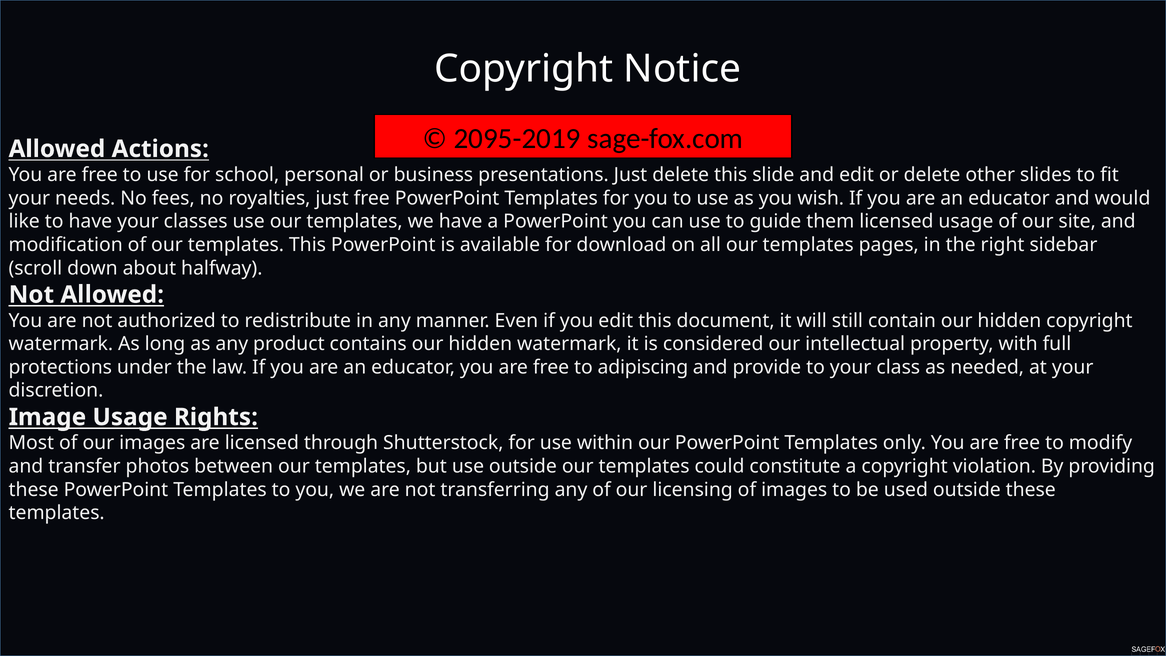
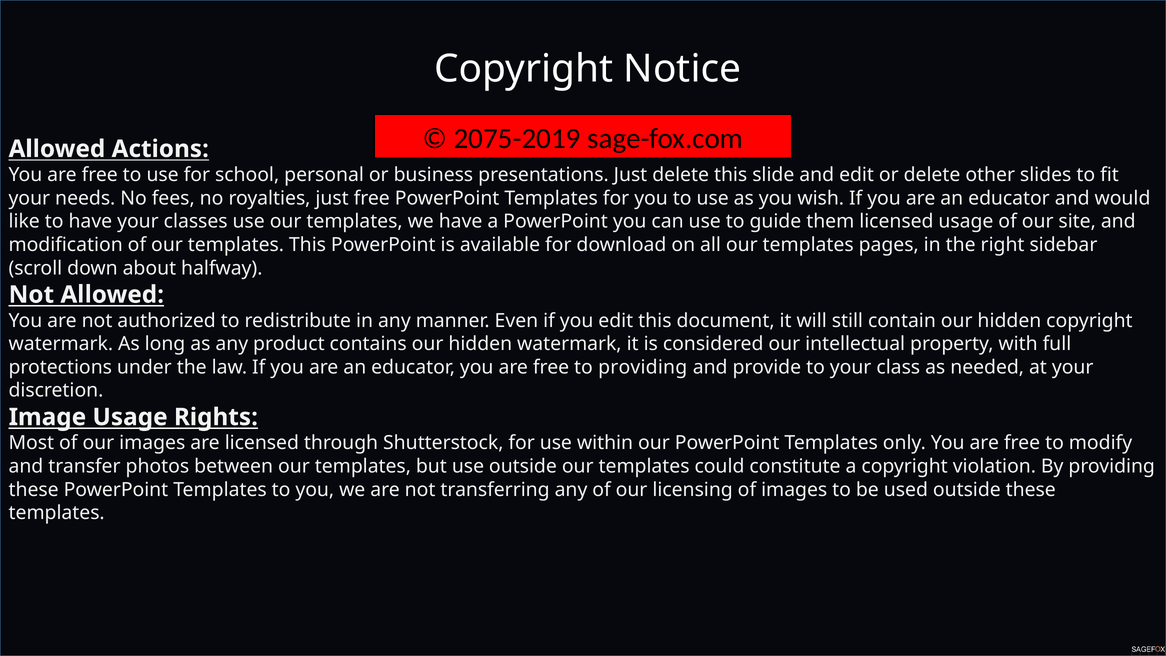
2095-2019: 2095-2019 -> 2075-2019
to adipiscing: adipiscing -> providing
